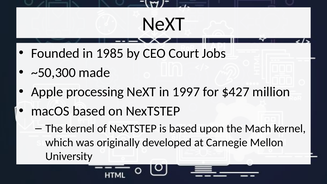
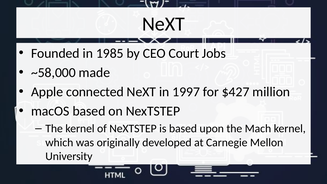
~50,300: ~50,300 -> ~58,000
processing: processing -> connected
